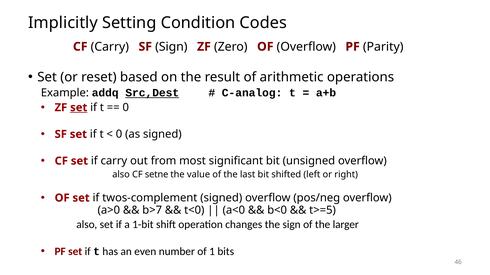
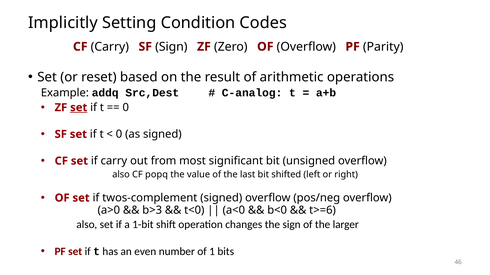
Src,Dest underline: present -> none
setne: setne -> popq
b>7: b>7 -> b>3
t>=5: t>=5 -> t>=6
